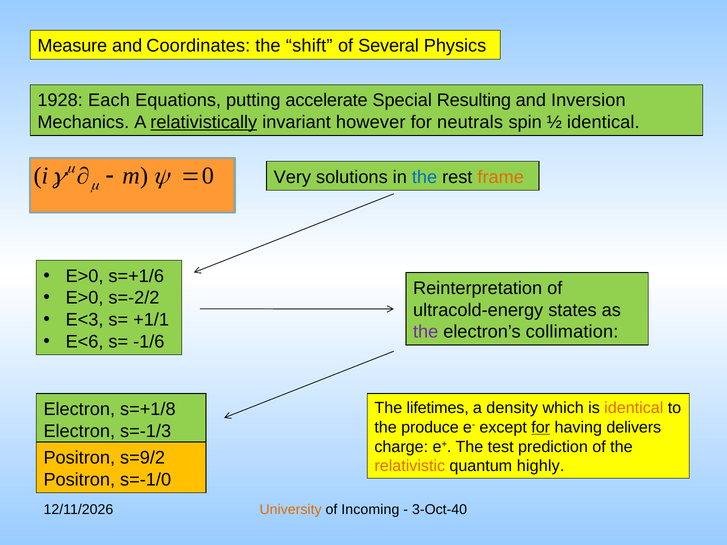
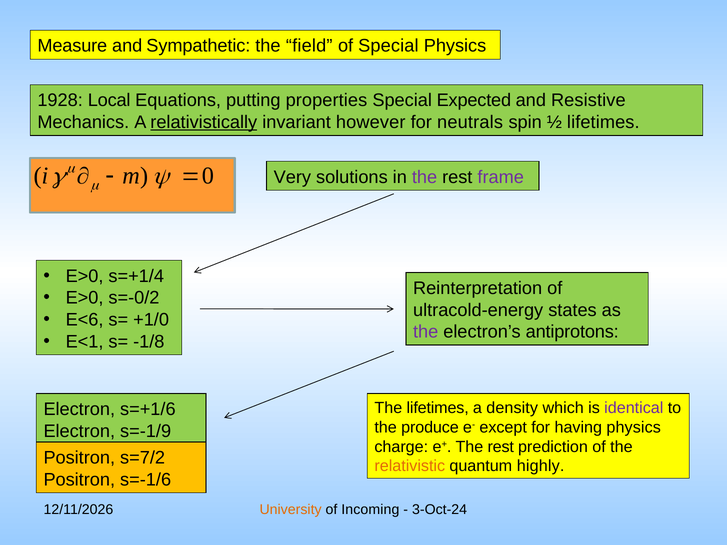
Coordinates: Coordinates -> Sympathetic
shift: shift -> field
of Several: Several -> Special
Each: Each -> Local
accelerate: accelerate -> properties
Resulting: Resulting -> Expected
Inversion: Inversion -> Resistive
½ identical: identical -> lifetimes
the at (425, 177) colour: blue -> purple
frame colour: orange -> purple
s=+1/6: s=+1/6 -> s=+1/4
s=-2/2: s=-2/2 -> s=-0/2
E<3: E<3 -> E<6
+1/1: +1/1 -> +1/0
collimation: collimation -> antiprotons
E<6: E<6 -> E<1
-1/6: -1/6 -> -1/8
identical at (634, 408) colour: orange -> purple
s=+1/8: s=+1/8 -> s=+1/6
for at (541, 428) underline: present -> none
having delivers: delivers -> physics
s=-1/3: s=-1/3 -> s=-1/9
e+ The test: test -> rest
s=9/2: s=9/2 -> s=7/2
s=-1/0: s=-1/0 -> s=-1/6
3-Oct-40: 3-Oct-40 -> 3-Oct-24
